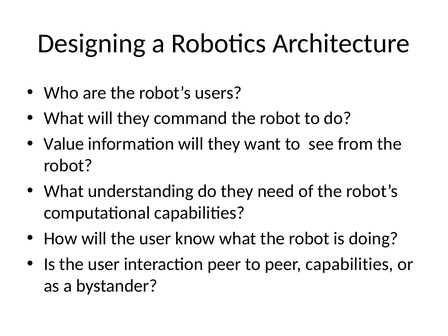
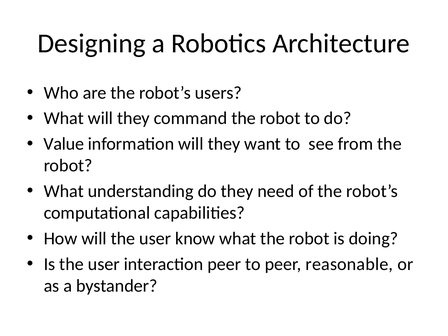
peer capabilities: capabilities -> reasonable
